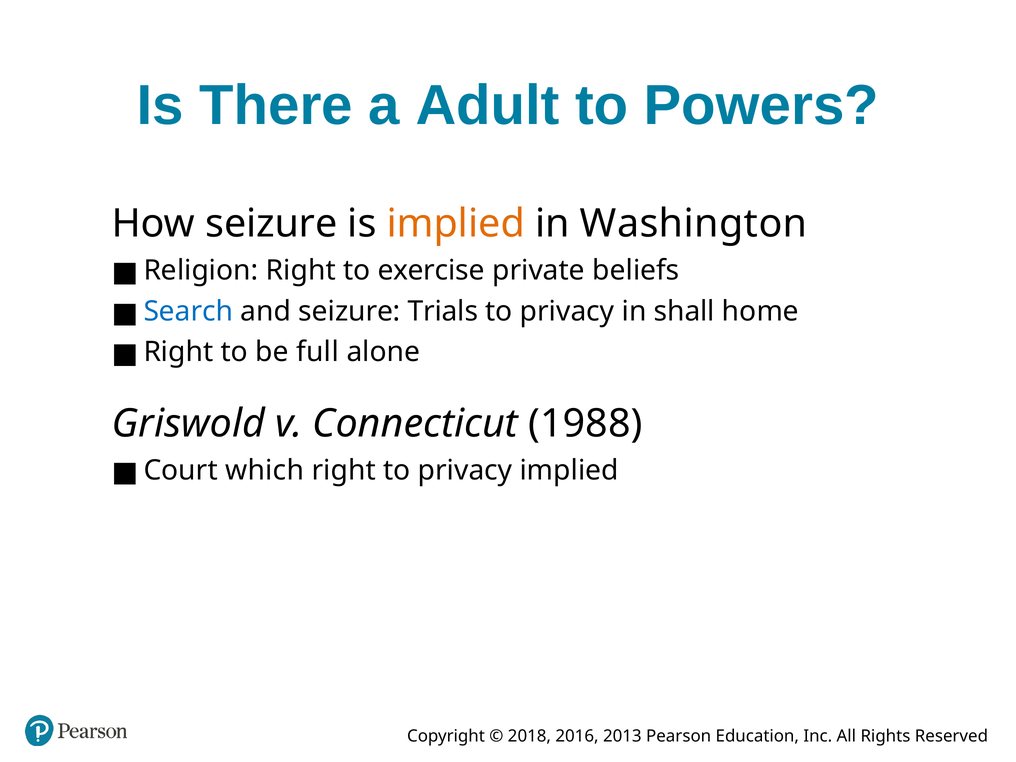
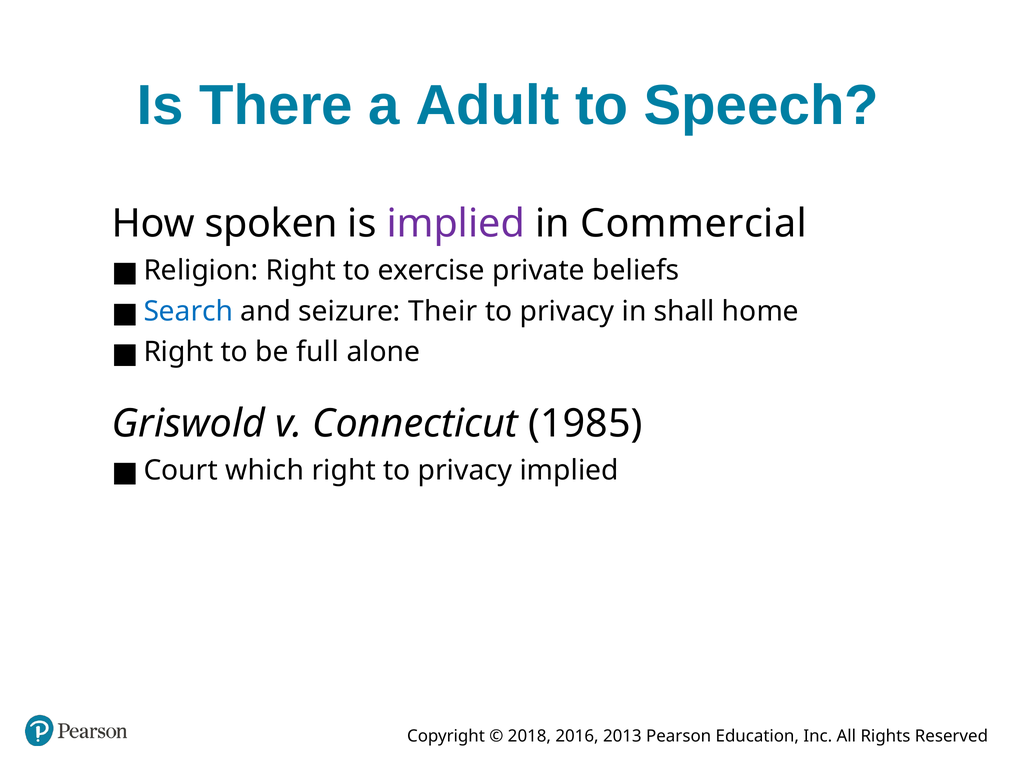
Powers: Powers -> Speech
How seizure: seizure -> spoken
implied at (456, 224) colour: orange -> purple
Washington: Washington -> Commercial
Trials: Trials -> Their
1988: 1988 -> 1985
